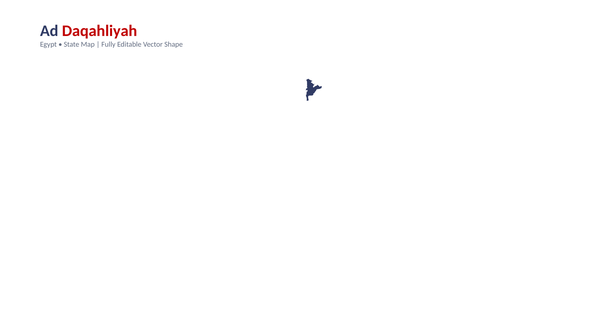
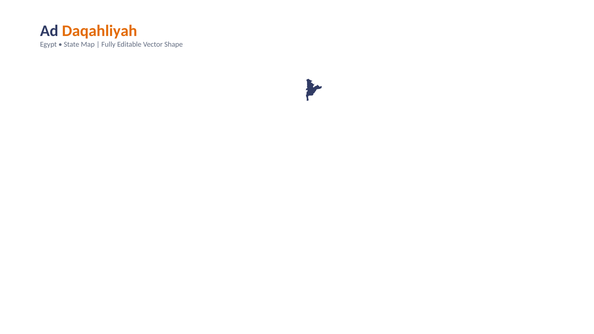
Daqahliyah colour: red -> orange
